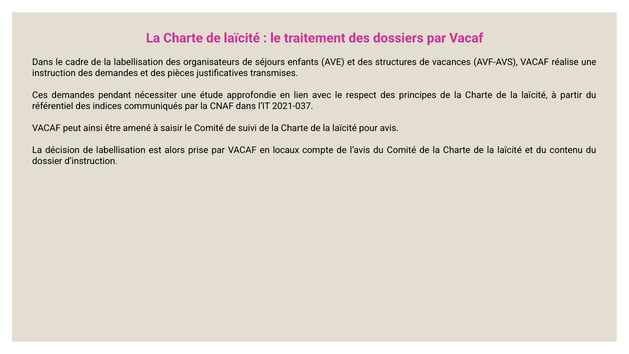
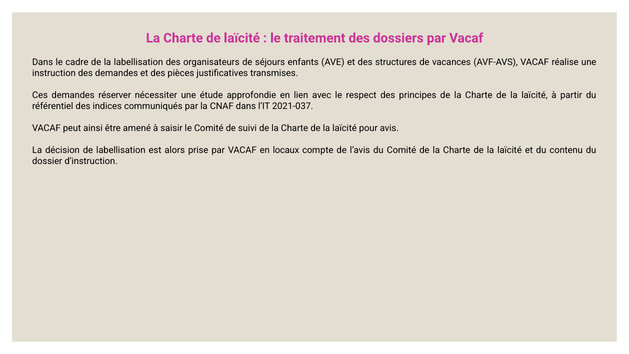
pendant: pendant -> réserver
